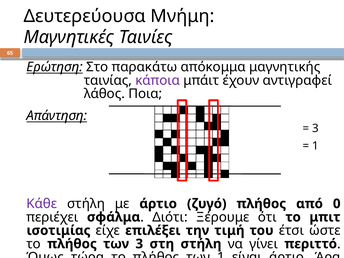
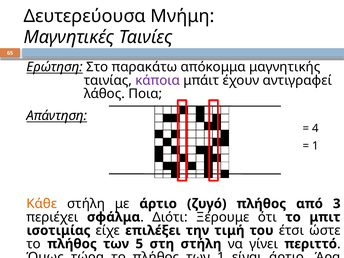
3 at (315, 128): 3 -> 4
Κάθε colour: purple -> orange
0: 0 -> 3
των 3: 3 -> 5
